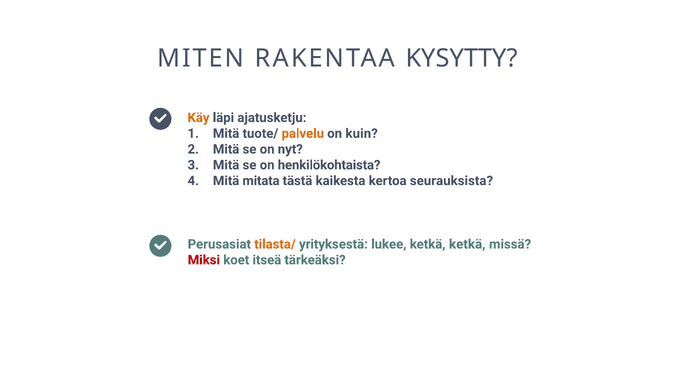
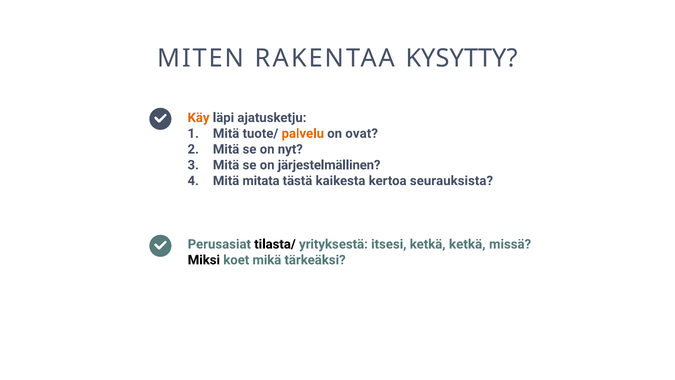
kuin: kuin -> ovat
henkilökohtaista: henkilökohtaista -> järjestelmällinen
tilasta/ colour: orange -> black
lukee: lukee -> itsesi
Miksi colour: red -> black
itseä: itseä -> mikä
